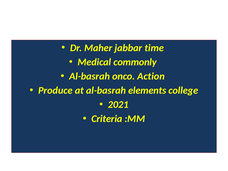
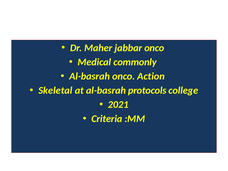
jabbar time: time -> onco
Produce: Produce -> Skeletal
elements: elements -> protocols
